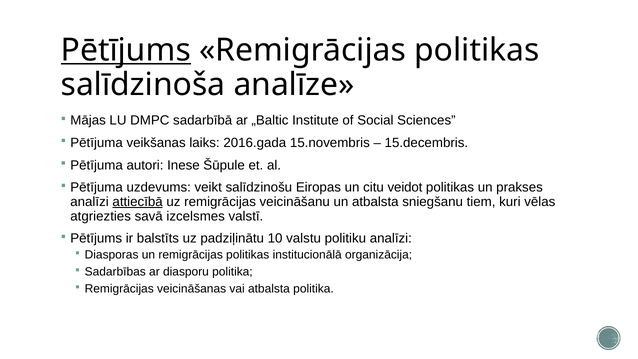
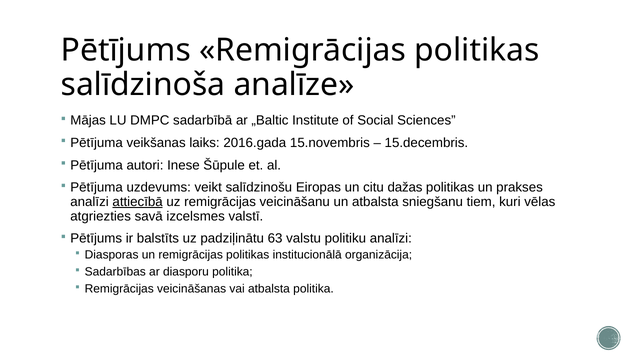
Pētījums at (126, 50) underline: present -> none
veidot: veidot -> dažas
10: 10 -> 63
